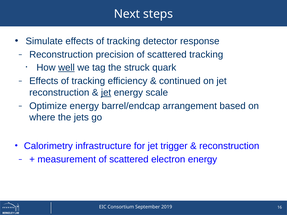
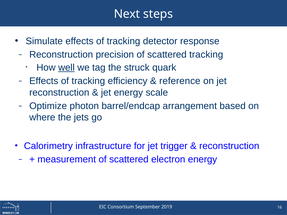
continued: continued -> reference
jet at (106, 93) underline: present -> none
Optimize energy: energy -> photon
